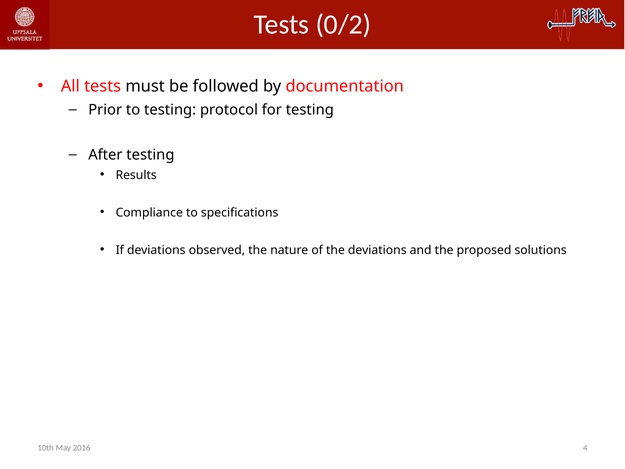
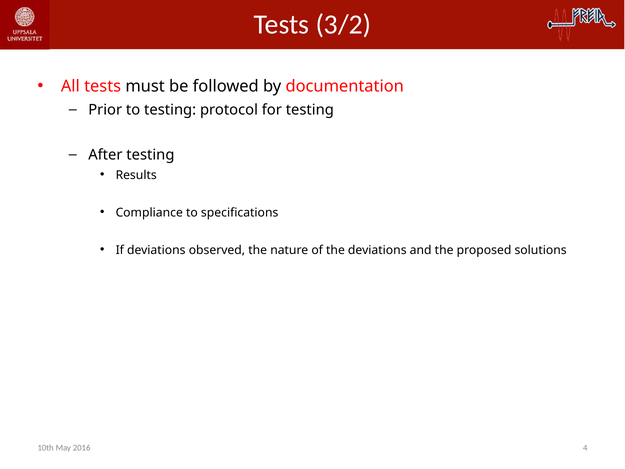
0/2: 0/2 -> 3/2
